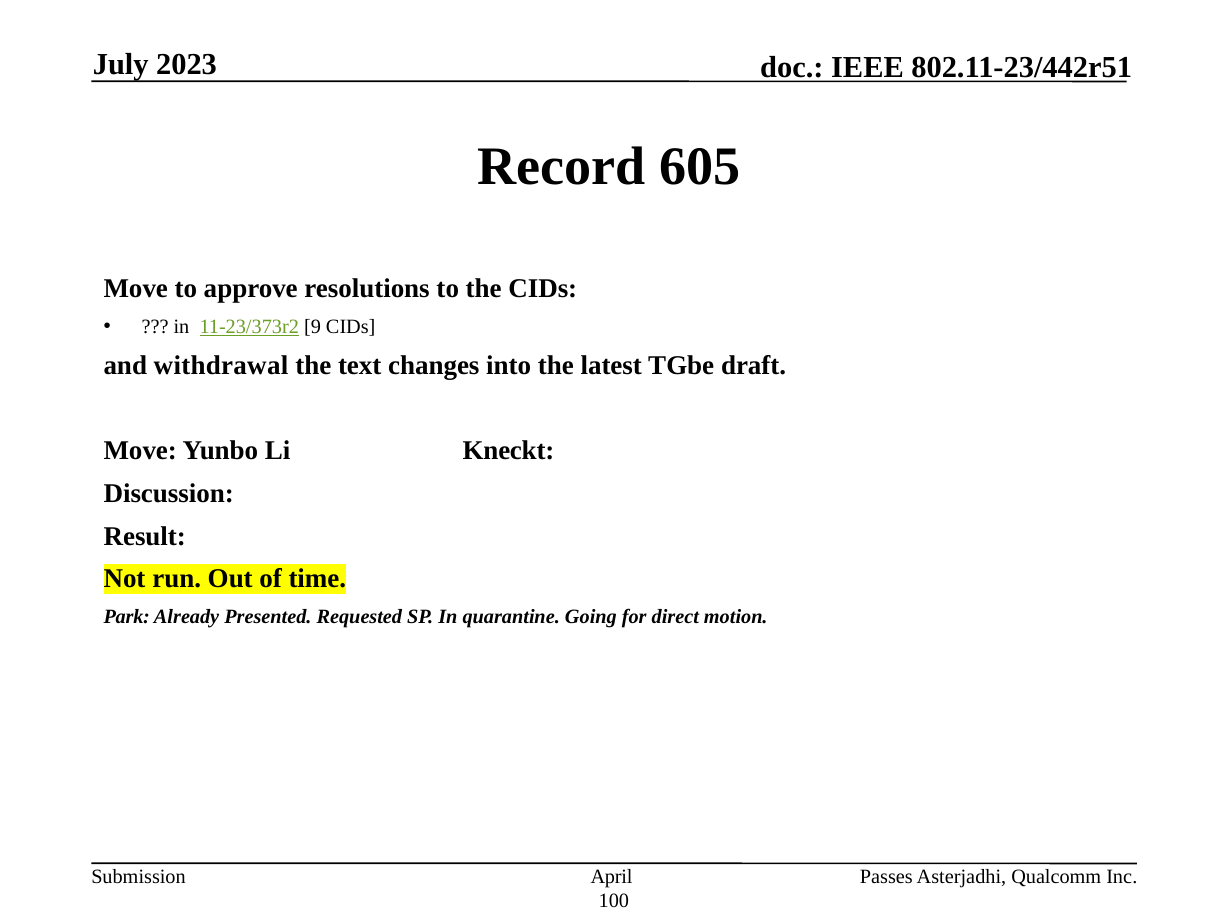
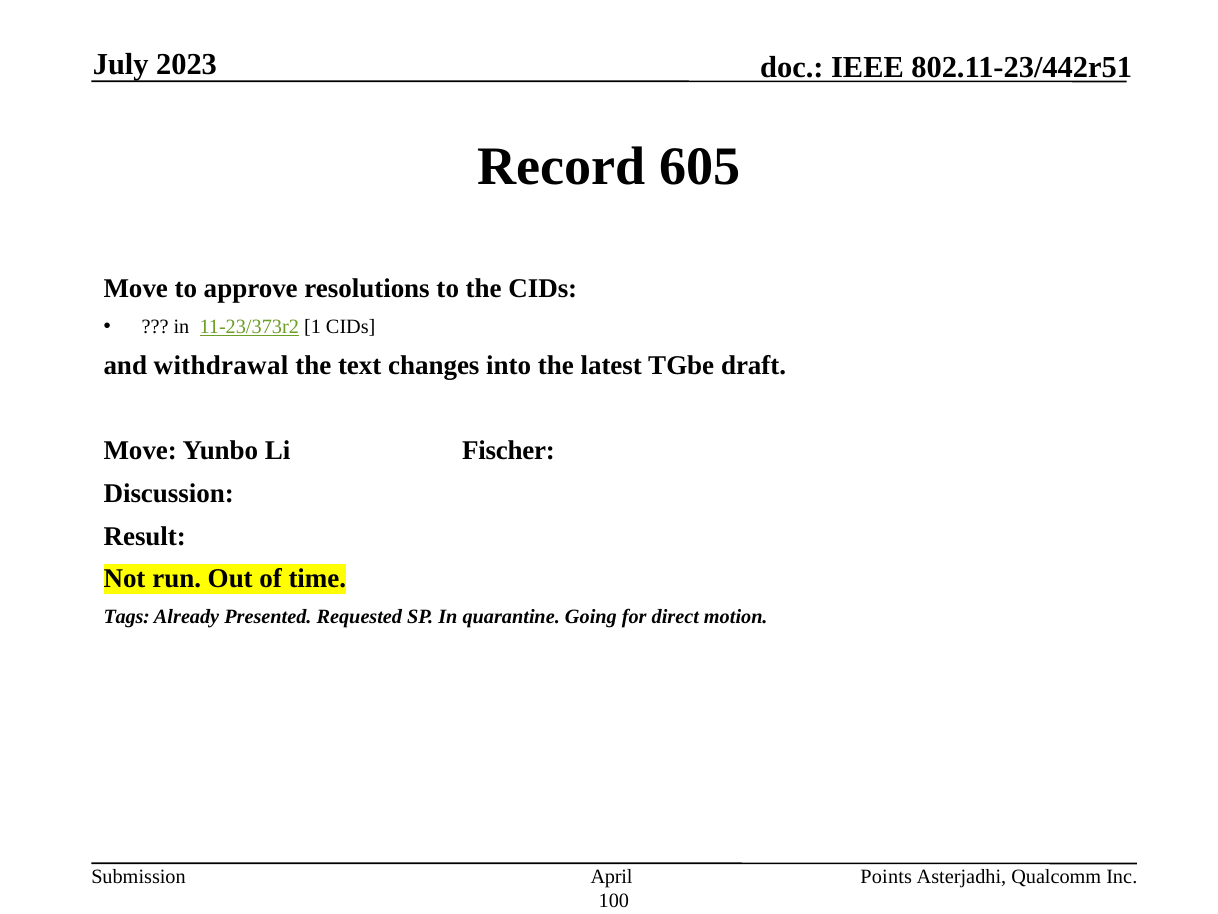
9: 9 -> 1
Kneckt: Kneckt -> Fischer
Park: Park -> Tags
Passes: Passes -> Points
